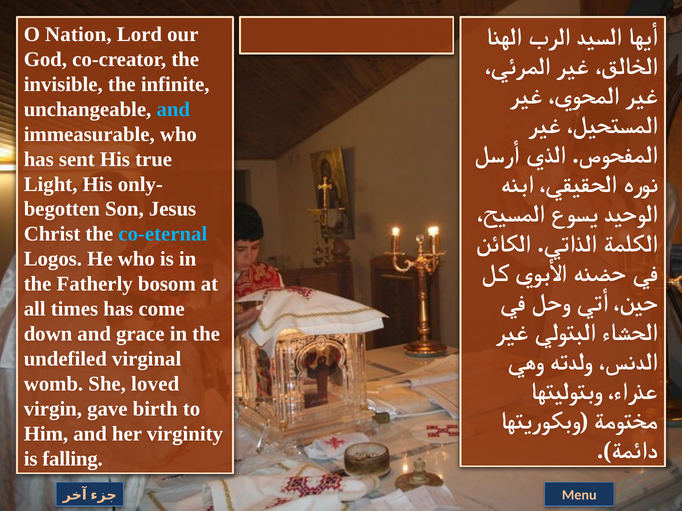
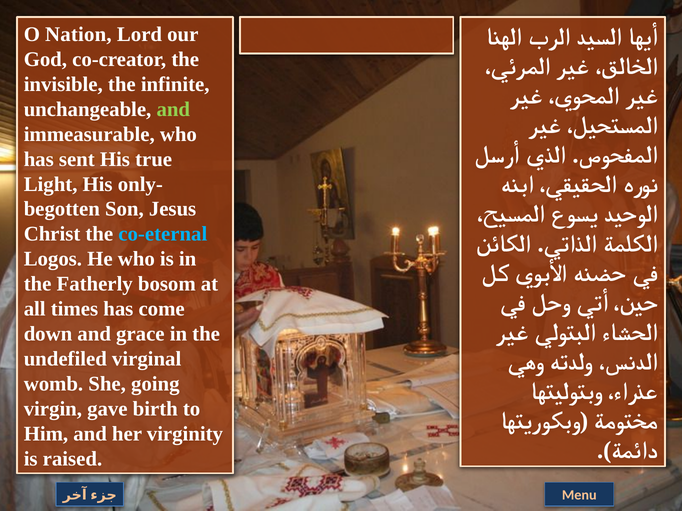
and at (173, 109) colour: light blue -> light green
loved: loved -> going
falling: falling -> raised
